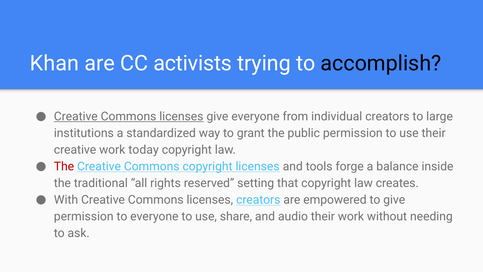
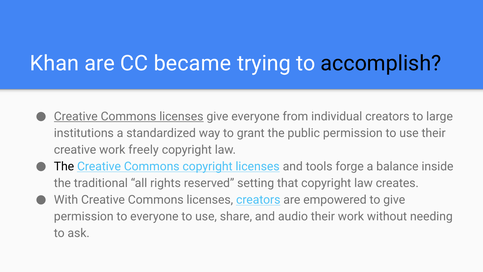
activists: activists -> became
today: today -> freely
The at (64, 166) colour: red -> black
